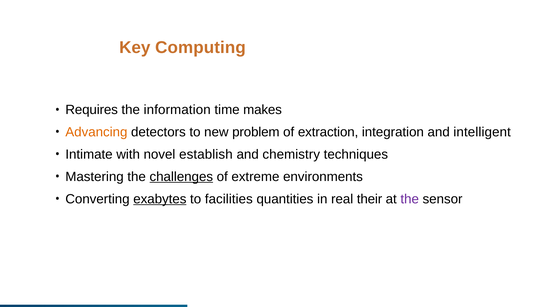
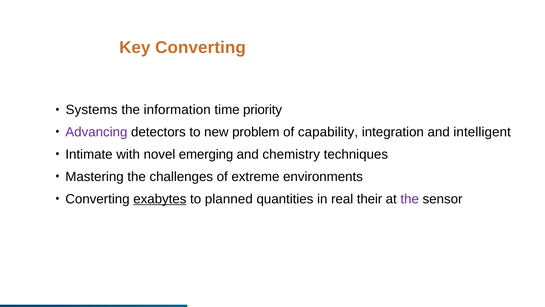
Key Computing: Computing -> Converting
Requires: Requires -> Systems
makes: makes -> priority
Advancing colour: orange -> purple
extraction: extraction -> capability
establish: establish -> emerging
challenges underline: present -> none
facilities: facilities -> planned
